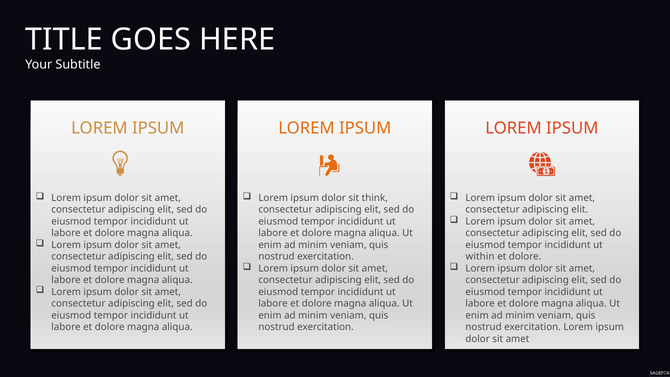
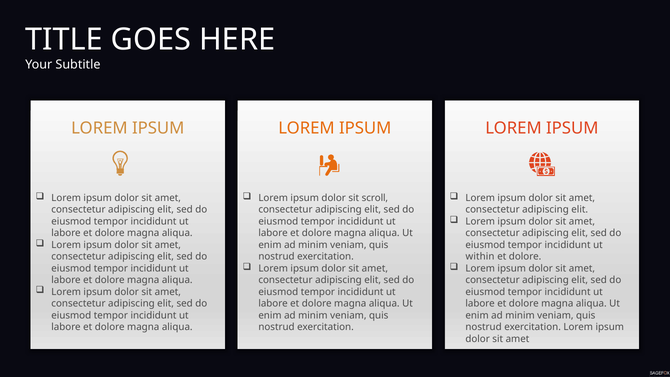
think: think -> scroll
